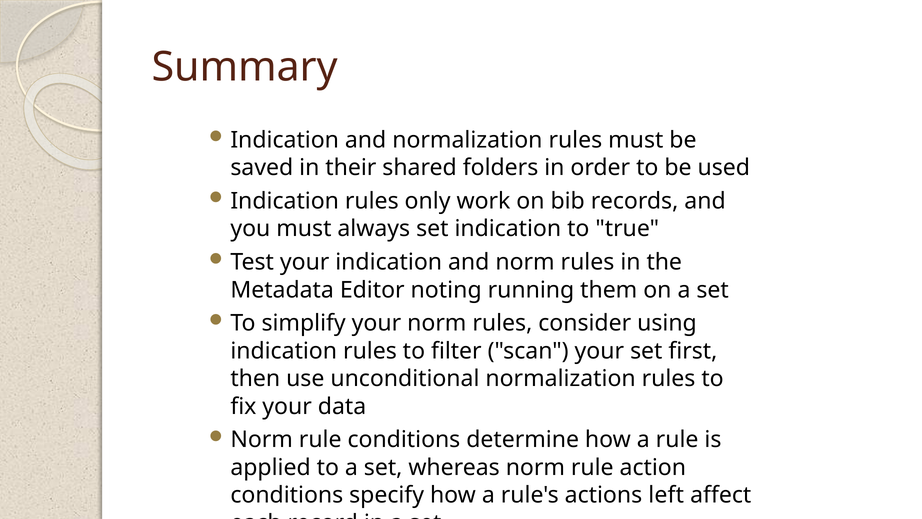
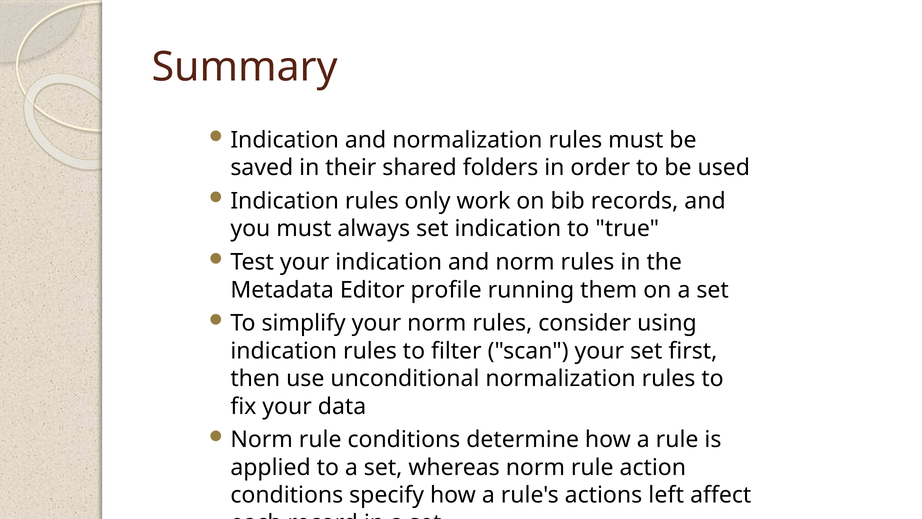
noting: noting -> profile
